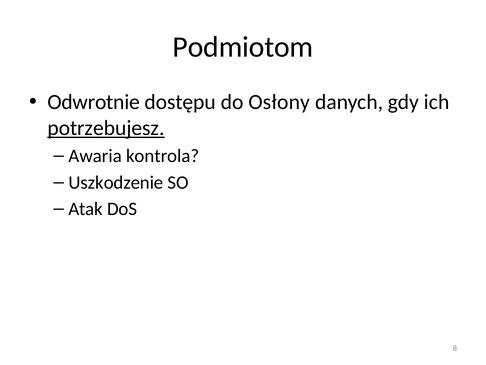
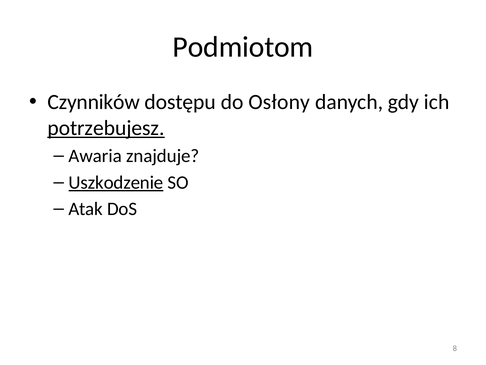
Odwrotnie: Odwrotnie -> Czynników
kontrola: kontrola -> znajduje
Uszkodzenie underline: none -> present
